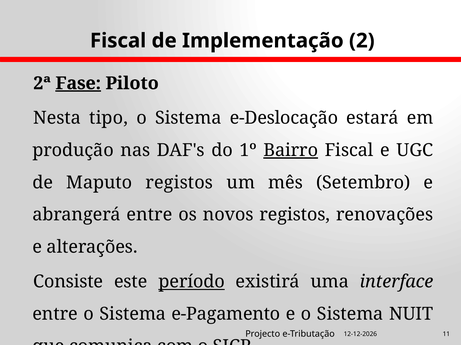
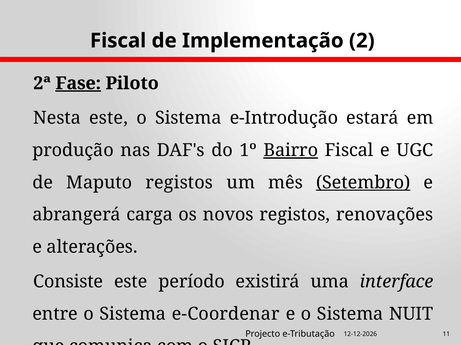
Nesta tipo: tipo -> este
e-Deslocação: e-Deslocação -> e-Introdução
Setembro underline: none -> present
abrangerá entre: entre -> carga
período underline: present -> none
e-Pagamento: e-Pagamento -> e-Coordenar
